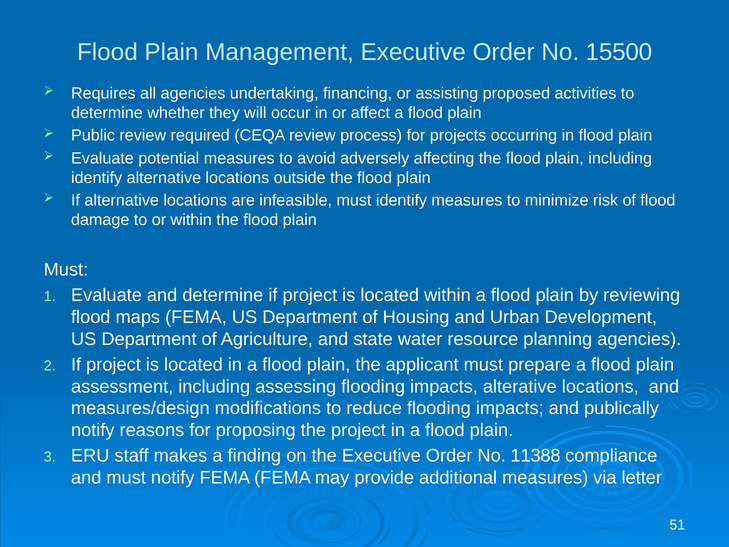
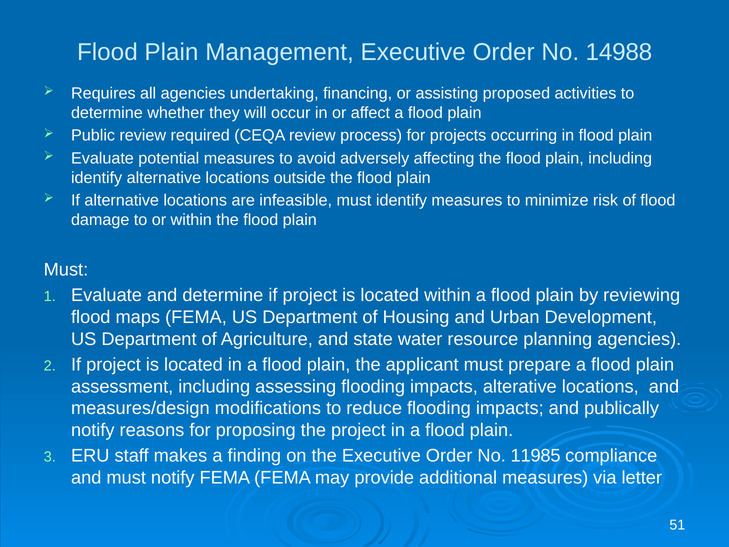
15500: 15500 -> 14988
11388: 11388 -> 11985
